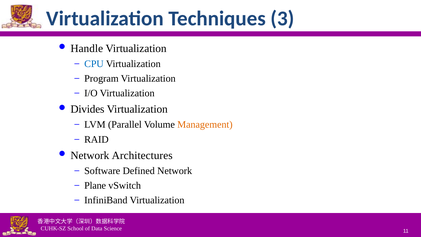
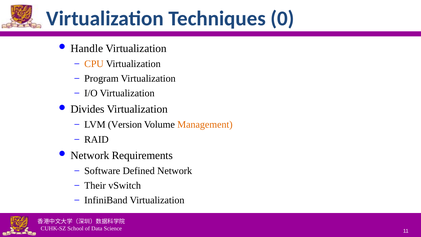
3: 3 -> 0
CPU colour: blue -> orange
Parallel: Parallel -> Version
Architectures: Architectures -> Requirements
Plane: Plane -> Their
